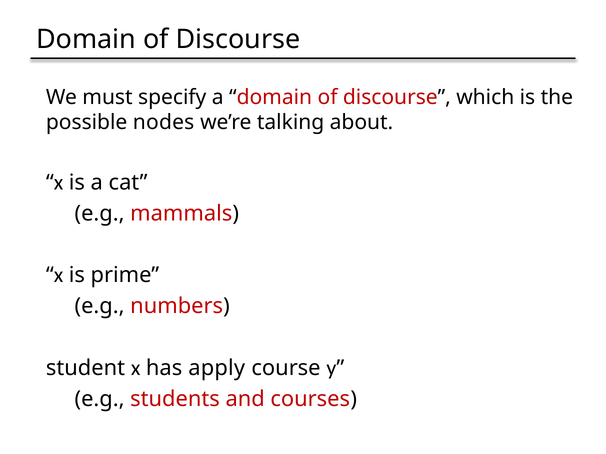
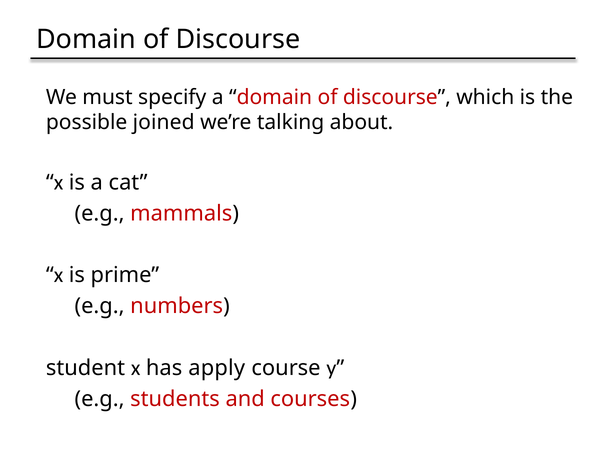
nodes: nodes -> joined
